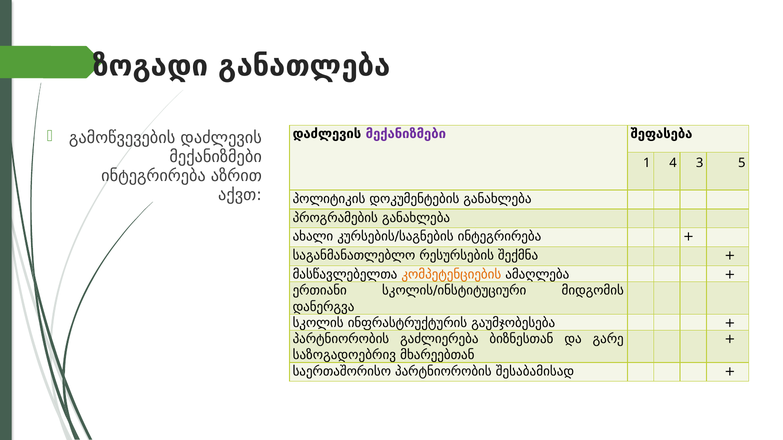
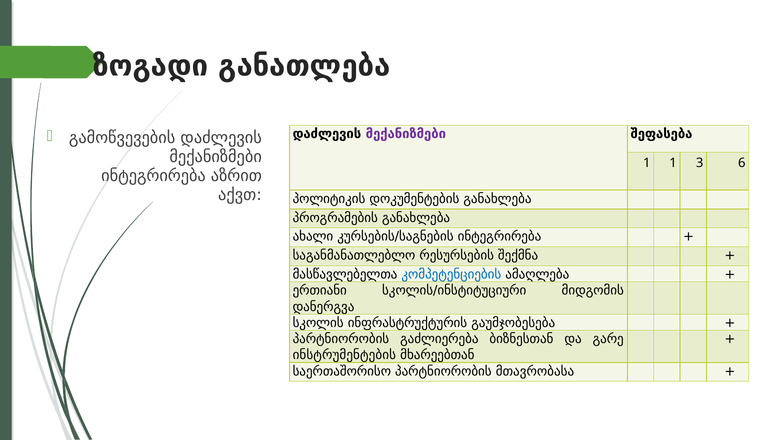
1 4: 4 -> 1
5: 5 -> 6
კომპეტენციების colour: orange -> blue
საზოგადოებრივ: საზოგადოებრივ -> ინსტრუმენტების
შესაბამისად: შესაბამისად -> მთავრობასა
